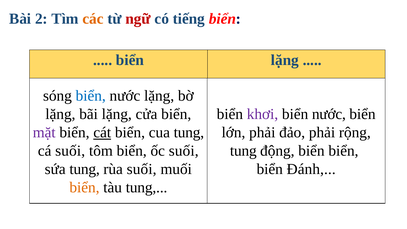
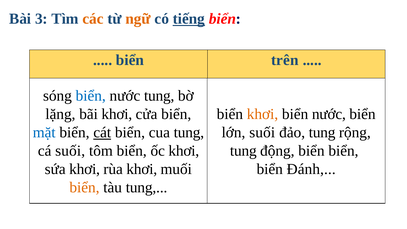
2: 2 -> 3
ngữ colour: red -> orange
tiếng underline: none -> present
biển lặng: lặng -> trên
nước lặng: lặng -> tung
bãi lặng: lặng -> khơi
khơi at (262, 114) colour: purple -> orange
mặt colour: purple -> blue
lớn phải: phải -> suối
đảo phải: phải -> tung
ốc suối: suối -> khơi
sứa tung: tung -> khơi
rùa suối: suối -> khơi
